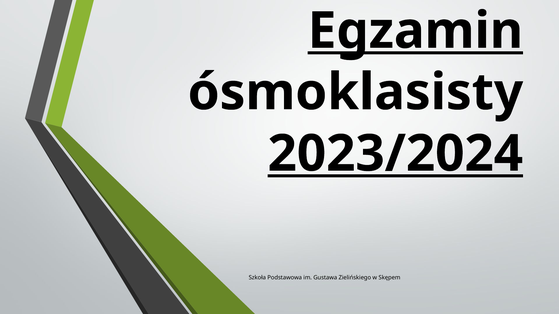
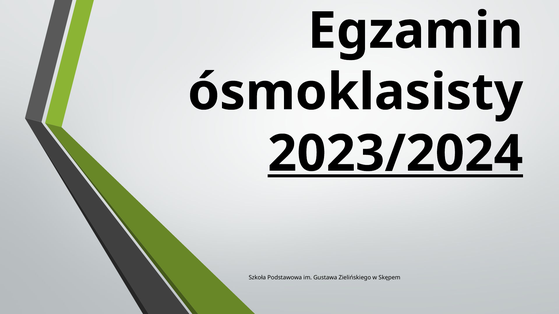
Egzamin underline: present -> none
